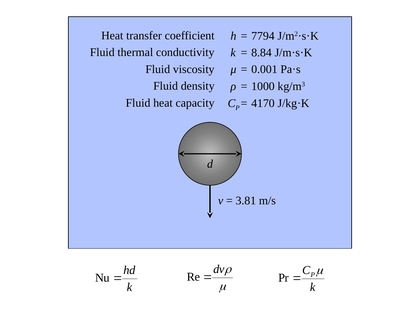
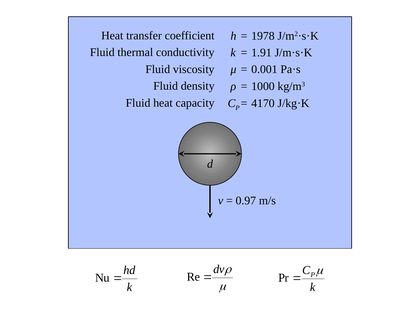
7794: 7794 -> 1978
8.84: 8.84 -> 1.91
3.81: 3.81 -> 0.97
